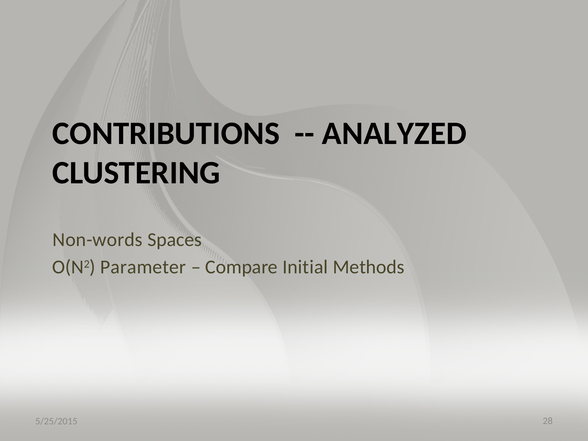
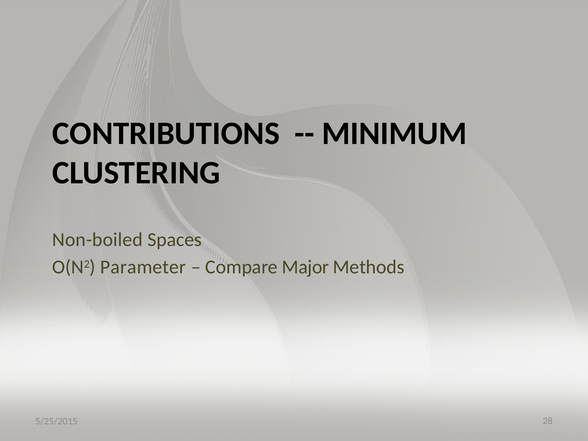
ANALYZED: ANALYZED -> MINIMUM
Non-words: Non-words -> Non-boiled
Initial: Initial -> Major
